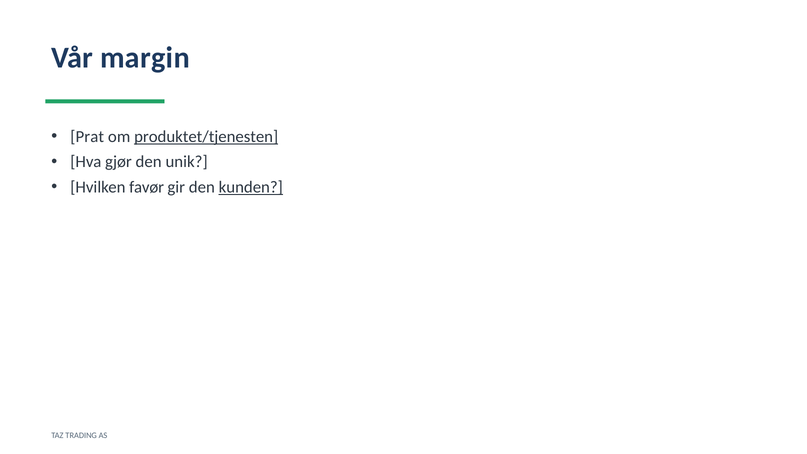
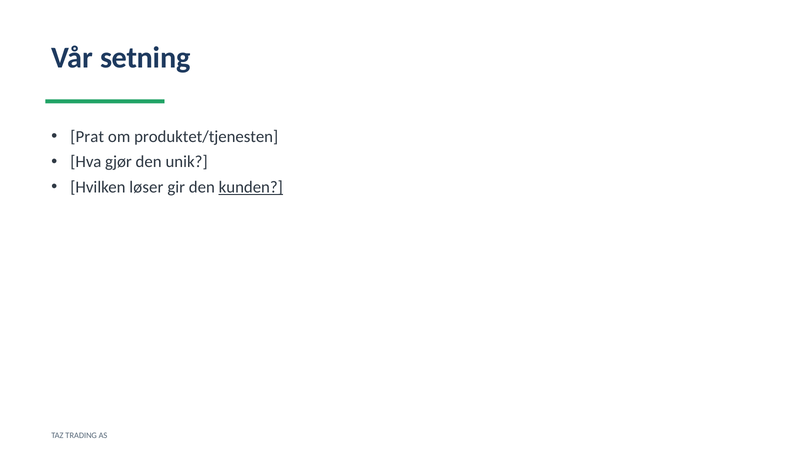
margin: margin -> setning
produktet/tjenesten underline: present -> none
favør: favør -> løser
